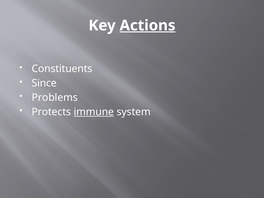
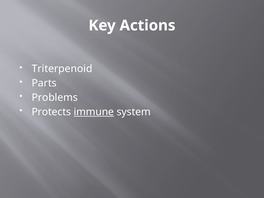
Actions underline: present -> none
Constituents: Constituents -> Triterpenoid
Since: Since -> Parts
